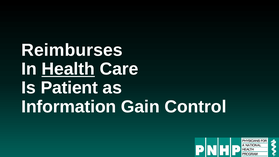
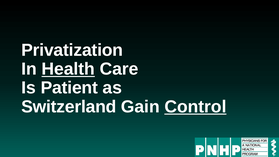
Reimburses: Reimburses -> Privatization
Information: Information -> Switzerland
Control underline: none -> present
